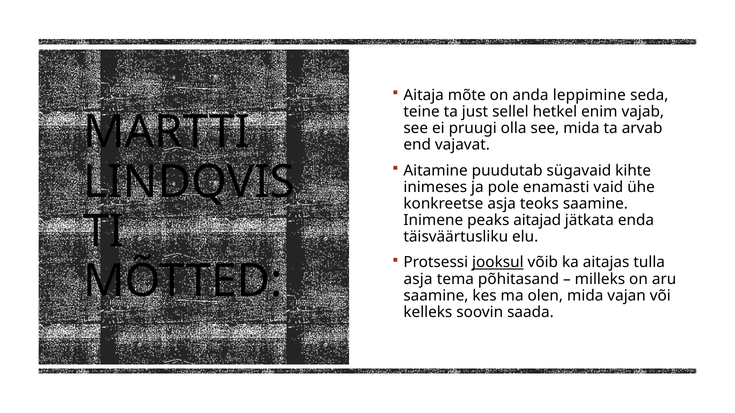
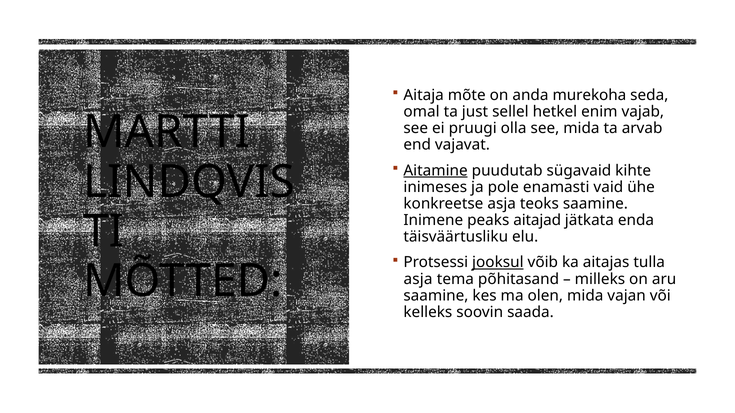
leppimine: leppimine -> murekoha
teine: teine -> omal
Aitamine underline: none -> present
